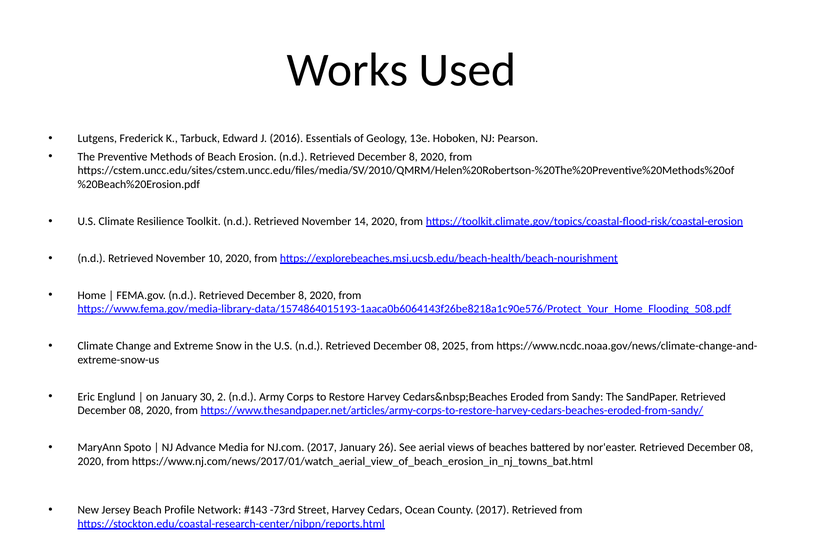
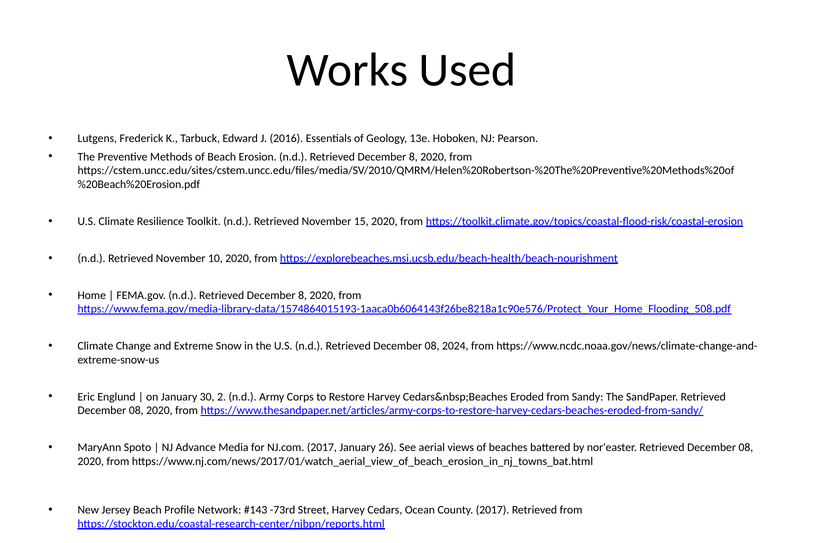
14: 14 -> 15
2025: 2025 -> 2024
